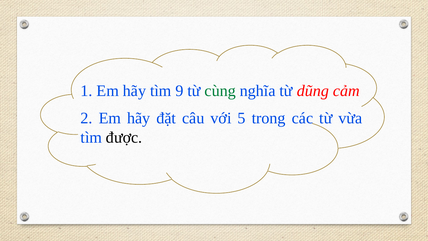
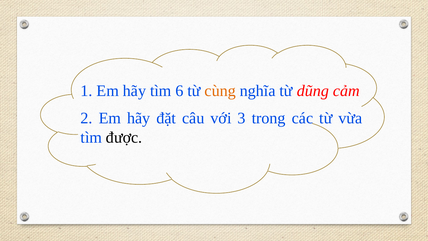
9: 9 -> 6
cùng colour: green -> orange
5: 5 -> 3
